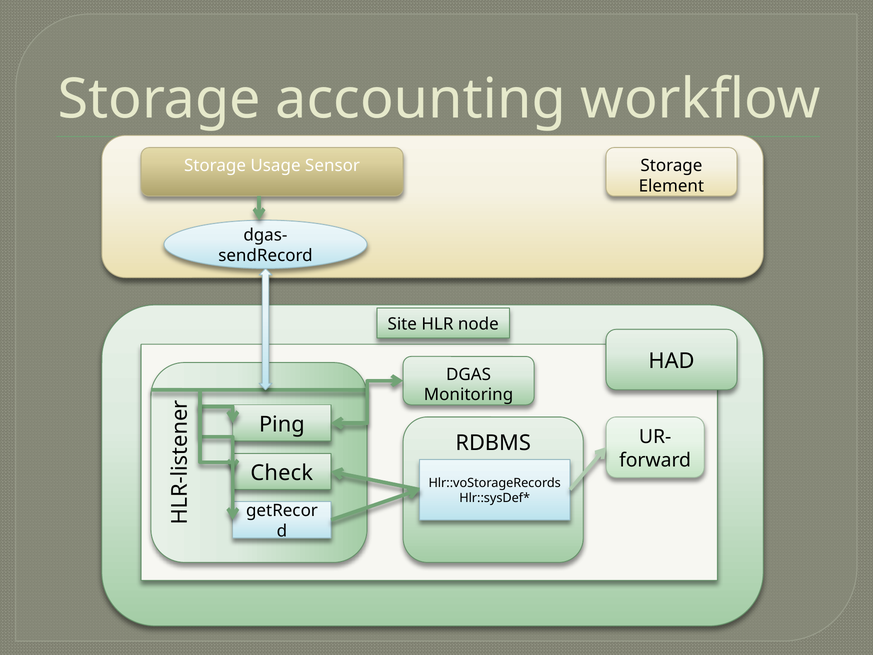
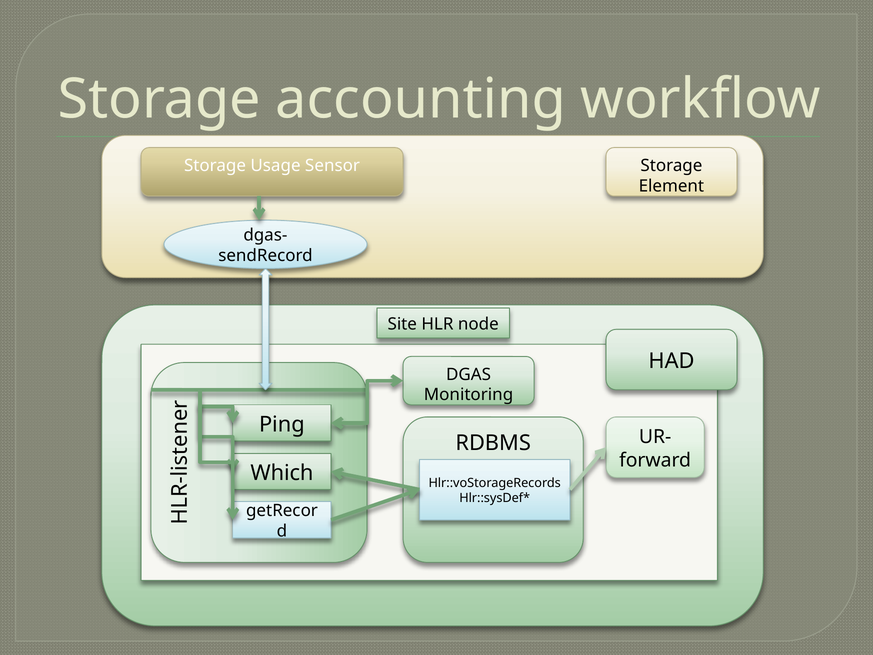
Check: Check -> Which
